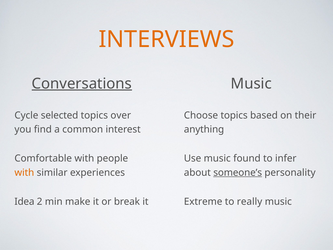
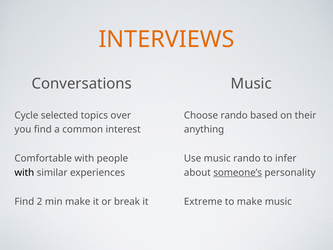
Conversations underline: present -> none
Choose topics: topics -> rando
music found: found -> rando
with at (24, 172) colour: orange -> black
to really: really -> make
Idea at (24, 201): Idea -> Find
